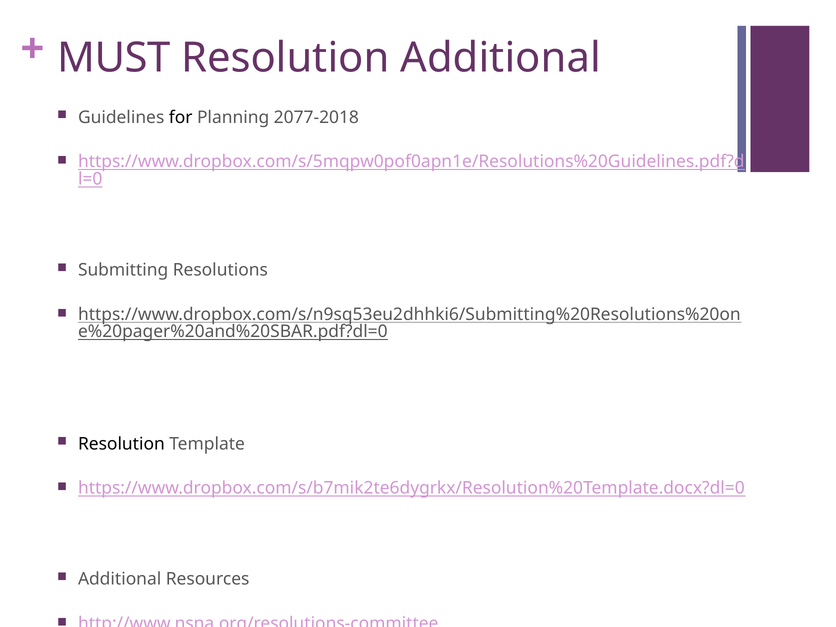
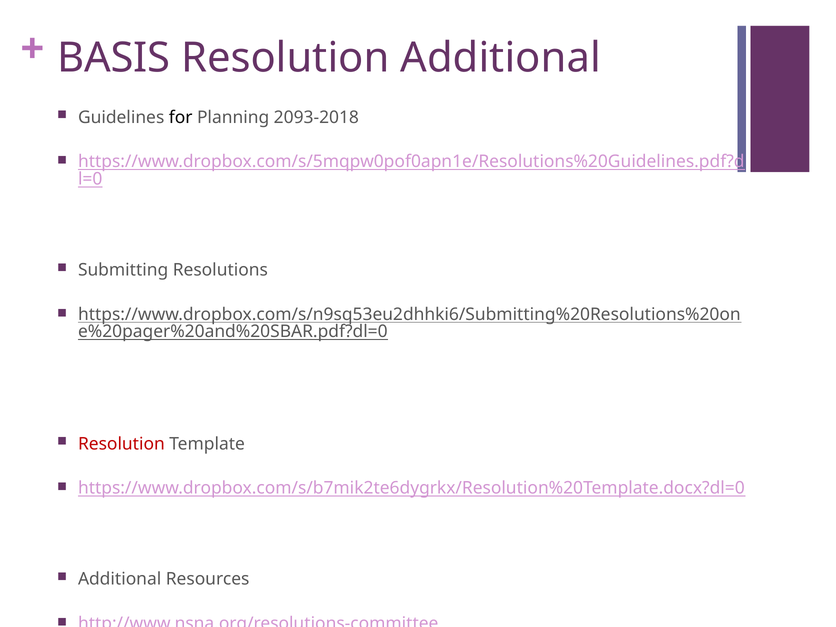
MUST: MUST -> BASIS
2077-2018: 2077-2018 -> 2093-2018
Resolution at (121, 444) colour: black -> red
